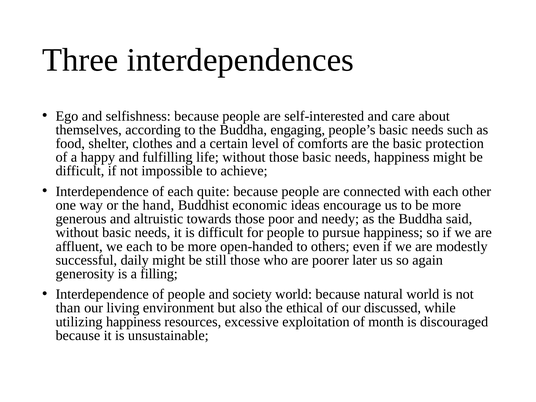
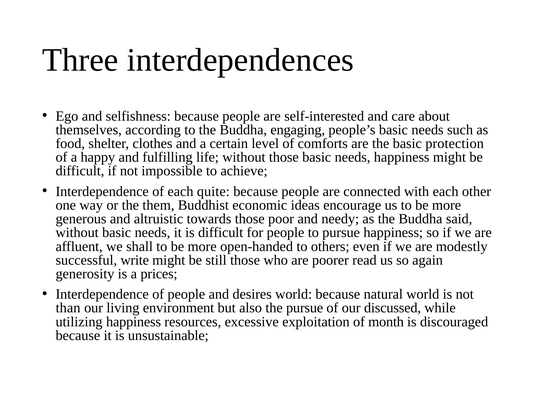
hand: hand -> them
we each: each -> shall
daily: daily -> write
later: later -> read
filling: filling -> prices
society: society -> desires
the ethical: ethical -> pursue
